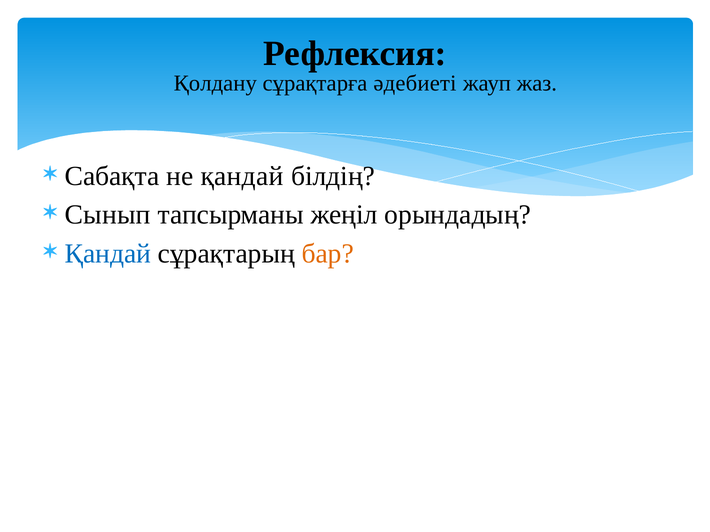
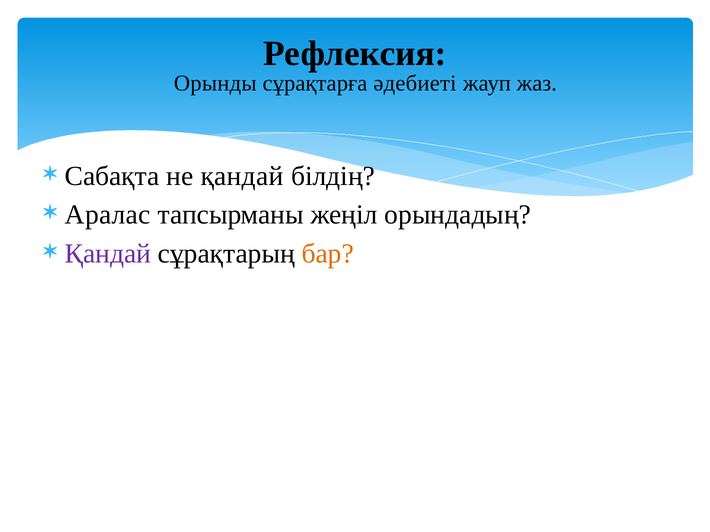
Қолдану: Қолдану -> Орынды
Сынып: Сынып -> Аралас
Қандай at (108, 254) colour: blue -> purple
